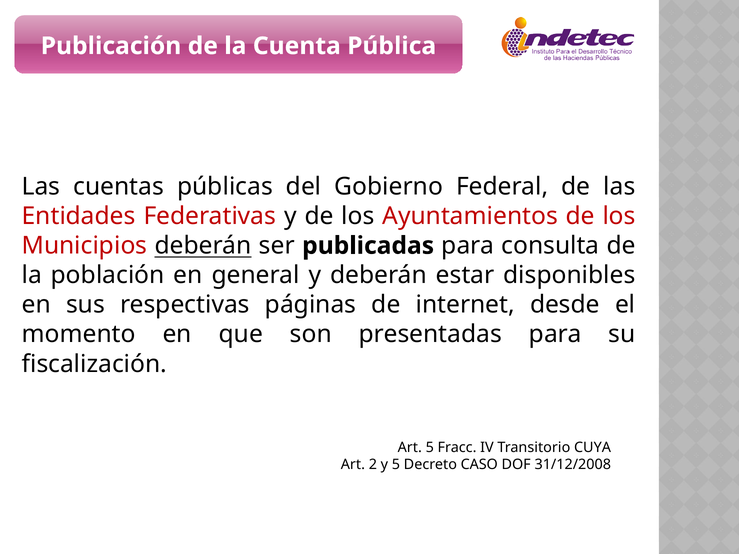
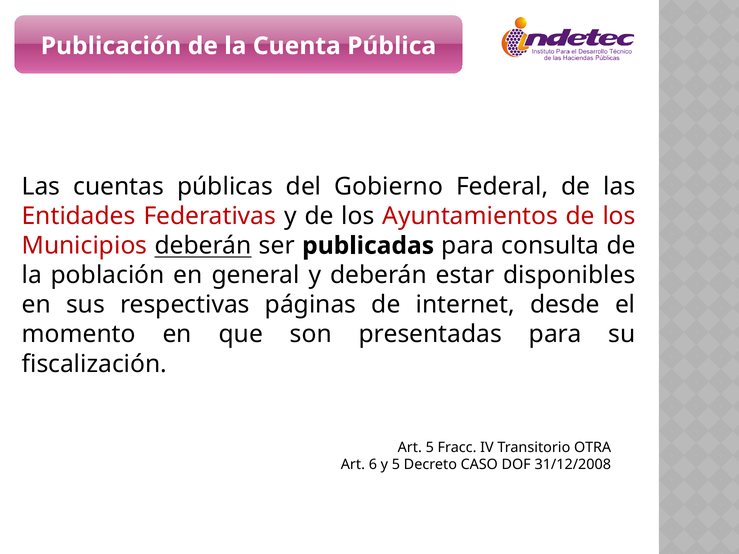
CUYA: CUYA -> OTRA
2: 2 -> 6
